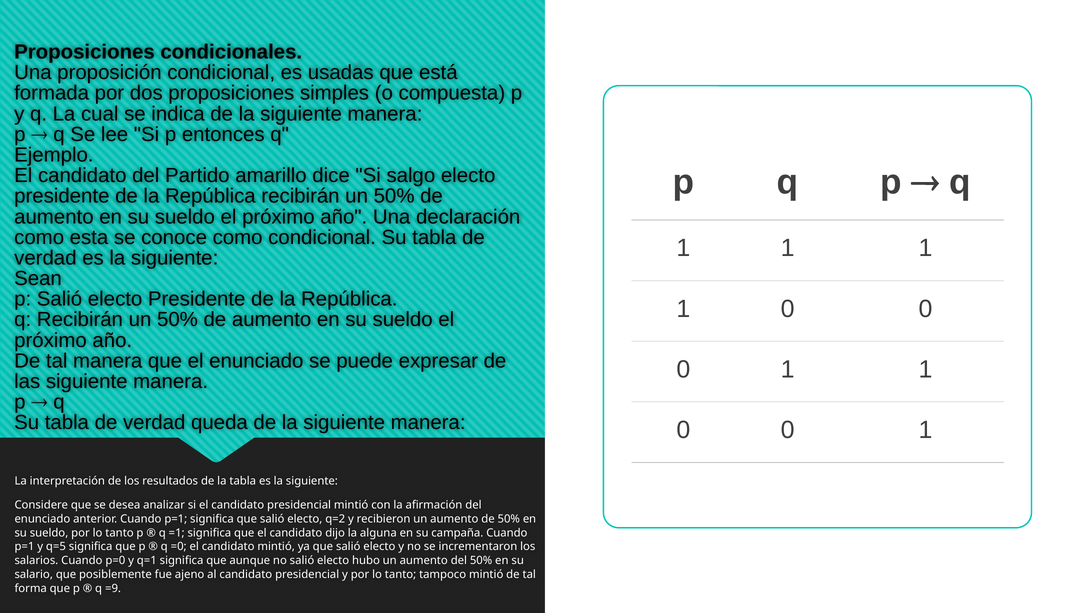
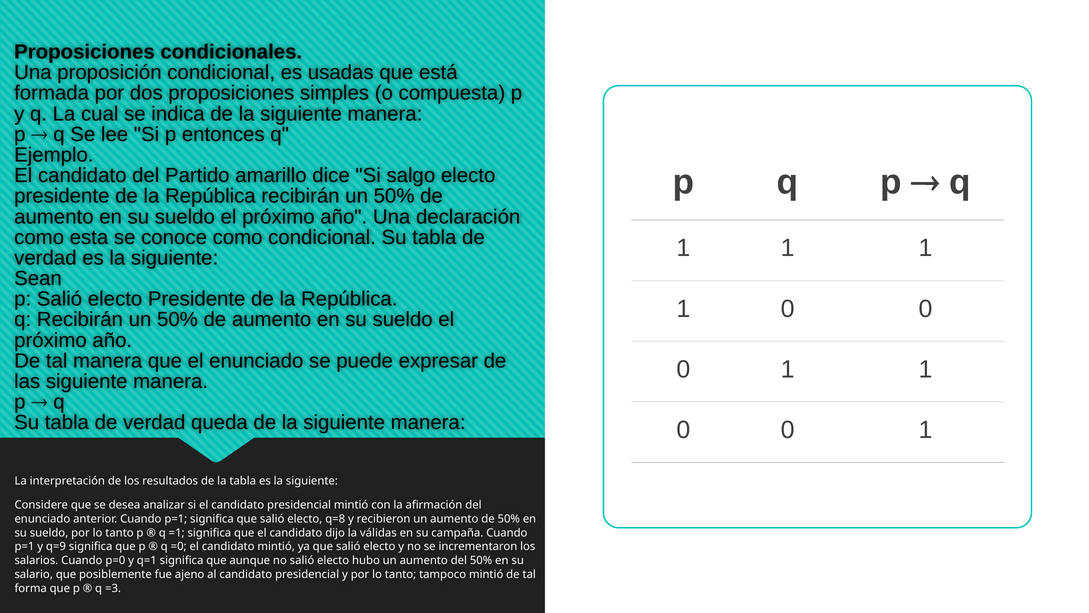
q=2: q=2 -> q=8
alguna: alguna -> válidas
q=5: q=5 -> q=9
=9: =9 -> =3
